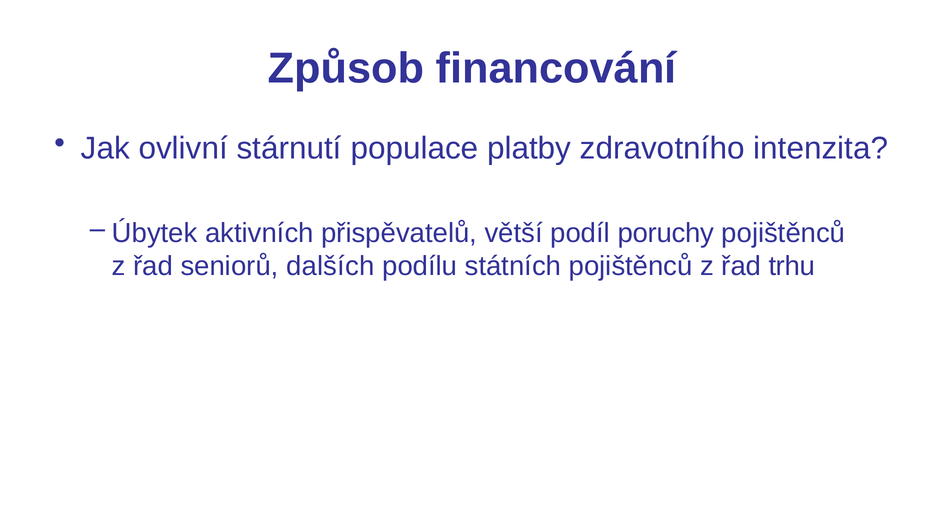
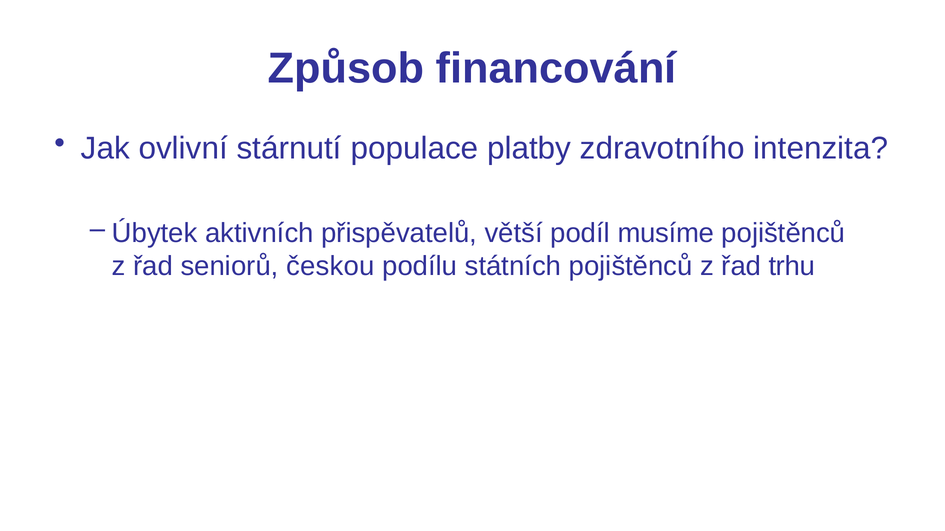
poruchy: poruchy -> musíme
dalších: dalších -> českou
